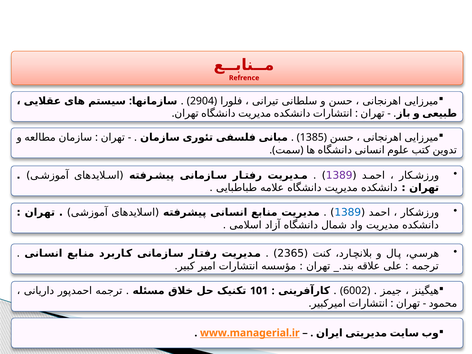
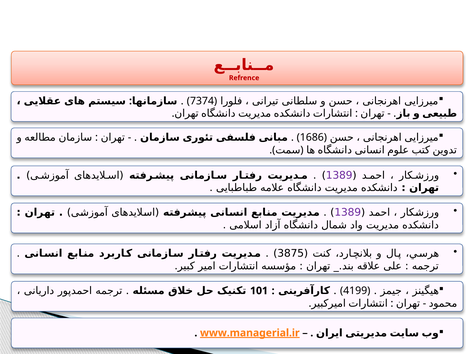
2904: 2904 -> 7374
1385: 1385 -> 1686
1389 at (348, 212) colour: blue -> purple
2365: 2365 -> 3875
6002: 6002 -> 4199
www.managerial.ir underline: none -> present
